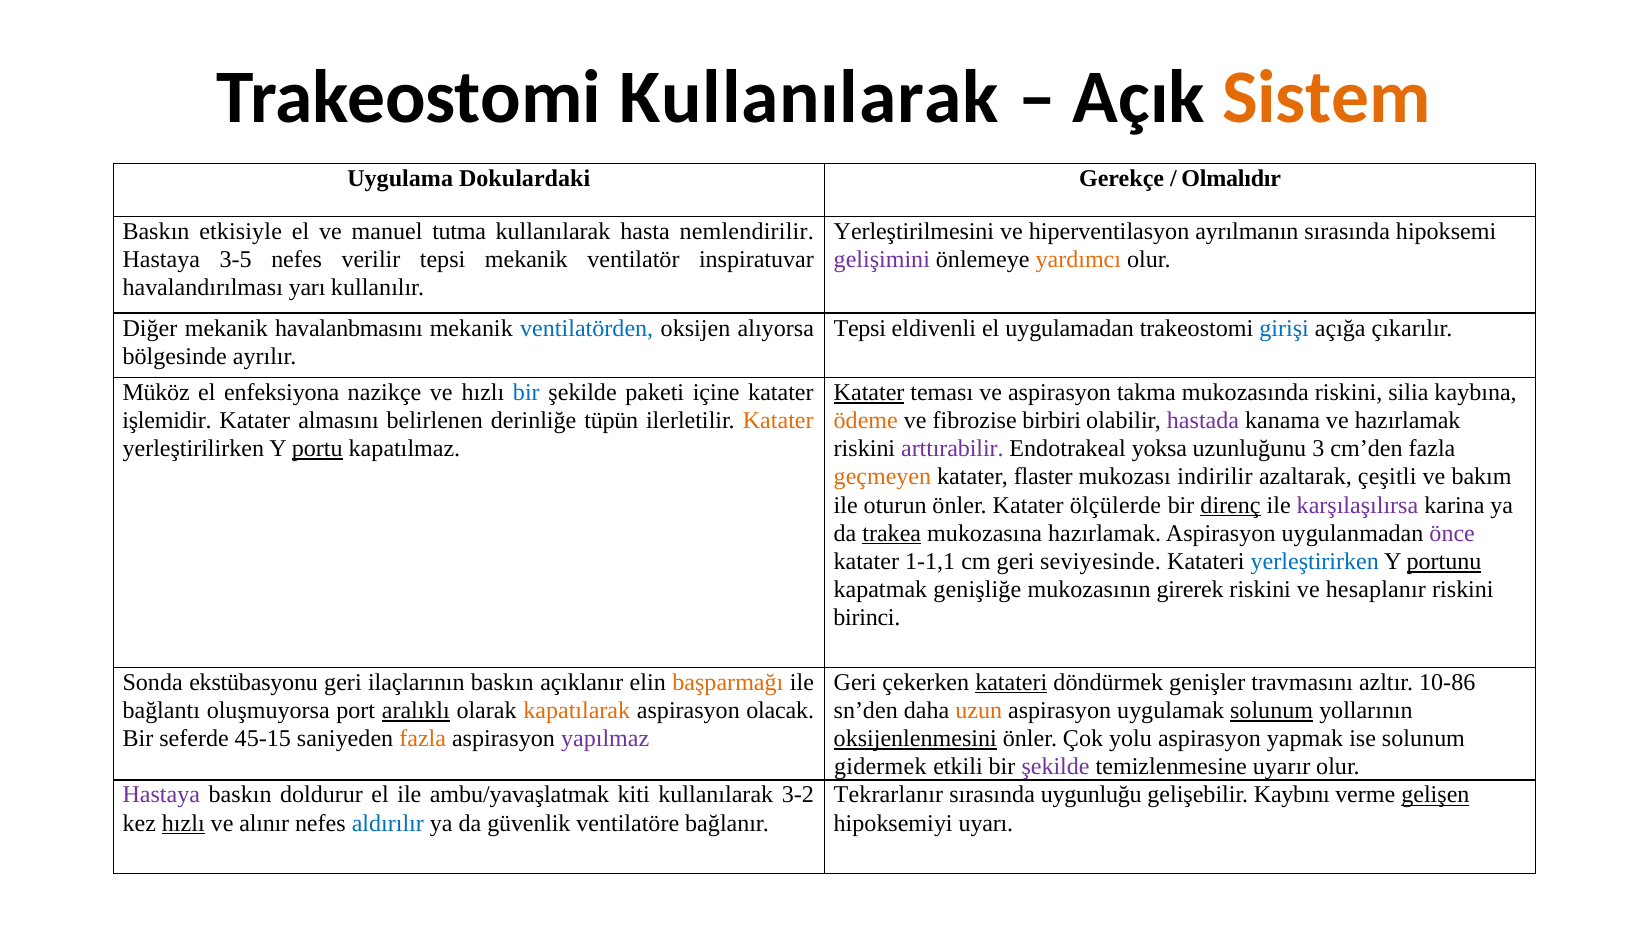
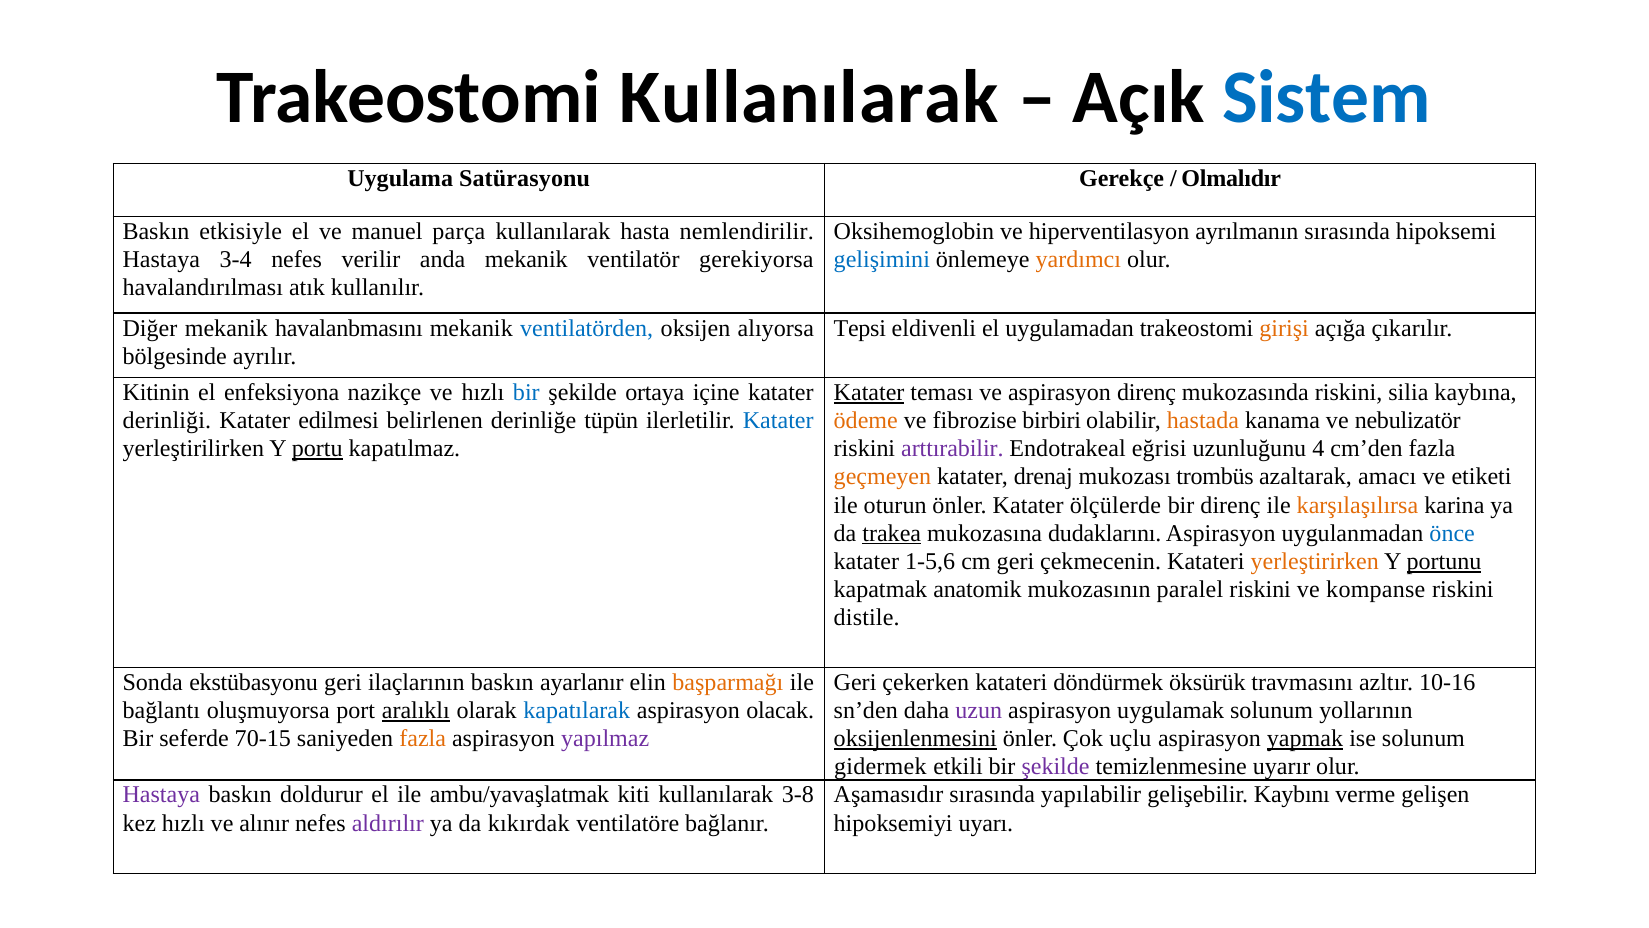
Sistem colour: orange -> blue
Dokulardaki: Dokulardaki -> Satürasyonu
tutma: tutma -> parça
Yerleştirilmesini: Yerleştirilmesini -> Oksihemoglobin
3-5: 3-5 -> 3-4
verilir tepsi: tepsi -> anda
inspiratuvar: inspiratuvar -> gerekiyorsa
gelişimini colour: purple -> blue
yarı: yarı -> atık
girişi colour: blue -> orange
Müköz: Müköz -> Kitinin
paketi: paketi -> ortaya
aspirasyon takma: takma -> direnç
işlemidir: işlemidir -> derinliği
almasını: almasını -> edilmesi
Katater at (778, 420) colour: orange -> blue
hastada colour: purple -> orange
ve hazırlamak: hazırlamak -> nebulizatör
yoksa: yoksa -> eğrisi
3: 3 -> 4
flaster: flaster -> drenaj
indirilir: indirilir -> trombüs
çeşitli: çeşitli -> amacı
bakım: bakım -> etiketi
direnç at (1231, 505) underline: present -> none
karşılaşılırsa colour: purple -> orange
mukozasına hazırlamak: hazırlamak -> dudaklarını
önce colour: purple -> blue
1-1,1: 1-1,1 -> 1-5,6
seviyesinde: seviyesinde -> çekmecenin
yerleştirirken colour: blue -> orange
genişliğe: genişliğe -> anatomik
girerek: girerek -> paralel
hesaplanır: hesaplanır -> kompanse
birinci: birinci -> distile
açıklanır: açıklanır -> ayarlanır
katateri at (1011, 682) underline: present -> none
genişler: genişler -> öksürük
10-86: 10-86 -> 10-16
kapatılarak colour: orange -> blue
uzun colour: orange -> purple
solunum at (1272, 710) underline: present -> none
45-15: 45-15 -> 70-15
yolu: yolu -> uçlu
yapmak underline: none -> present
3-2: 3-2 -> 3-8
Tekrarlanır: Tekrarlanır -> Aşamasıdır
uygunluğu: uygunluğu -> yapılabilir
gelişen underline: present -> none
hızlı at (183, 823) underline: present -> none
aldırılır colour: blue -> purple
güvenlik: güvenlik -> kıkırdak
